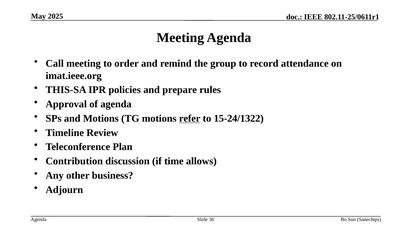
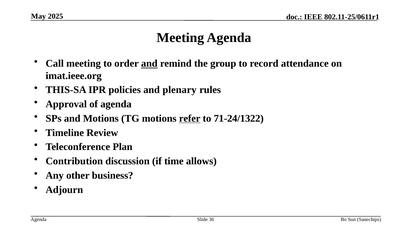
and at (149, 64) underline: none -> present
prepare: prepare -> plenary
15-24/1322: 15-24/1322 -> 71-24/1322
